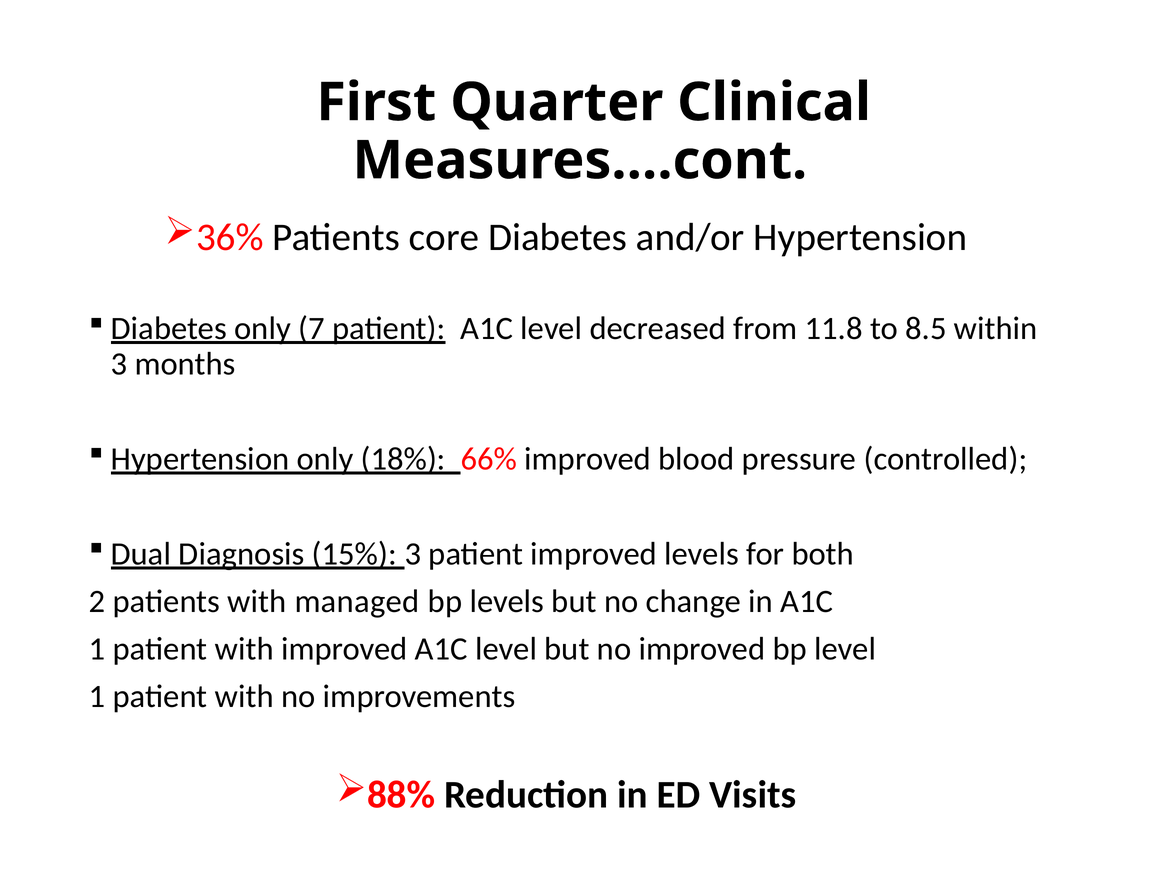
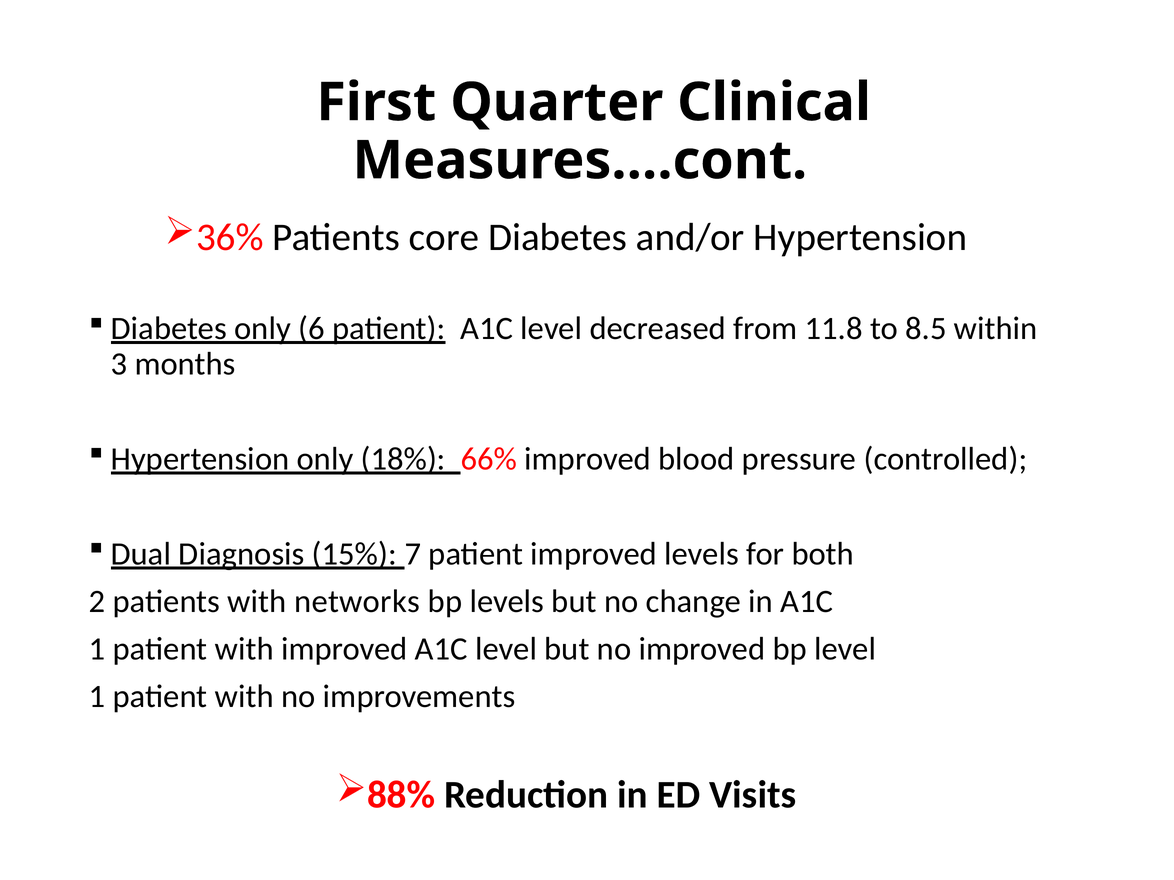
7: 7 -> 6
15% 3: 3 -> 7
managed: managed -> networks
